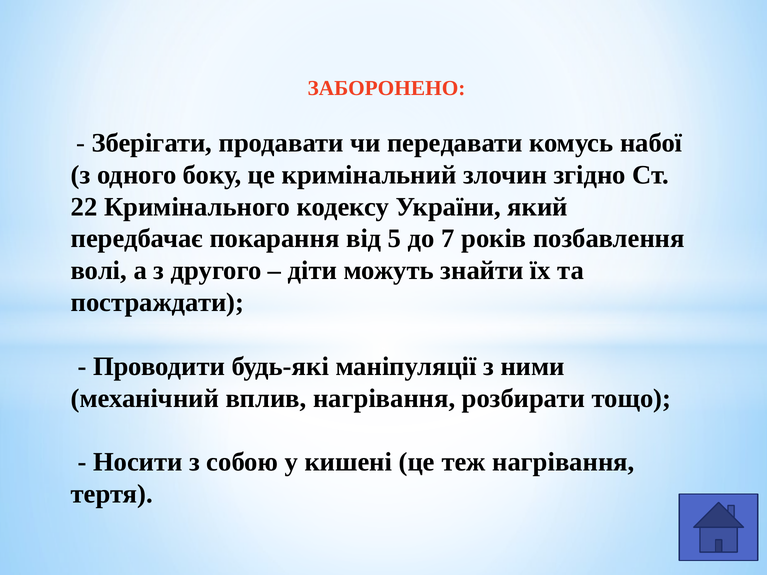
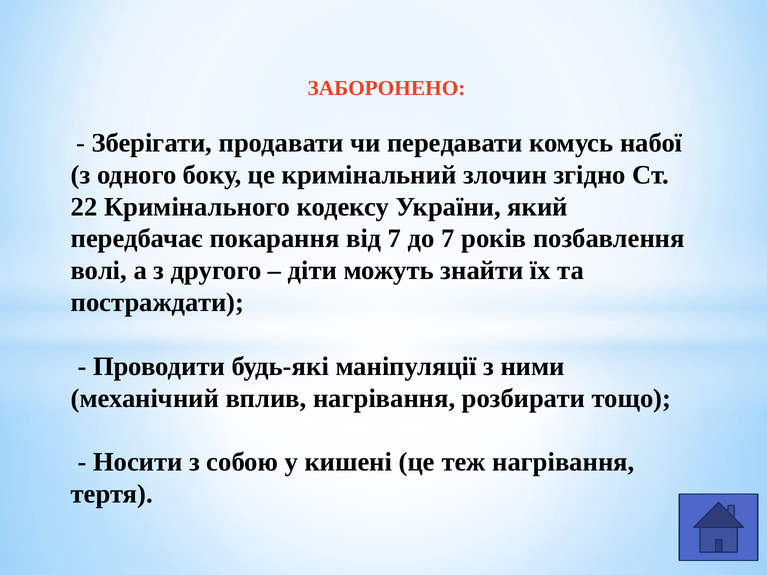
від 5: 5 -> 7
